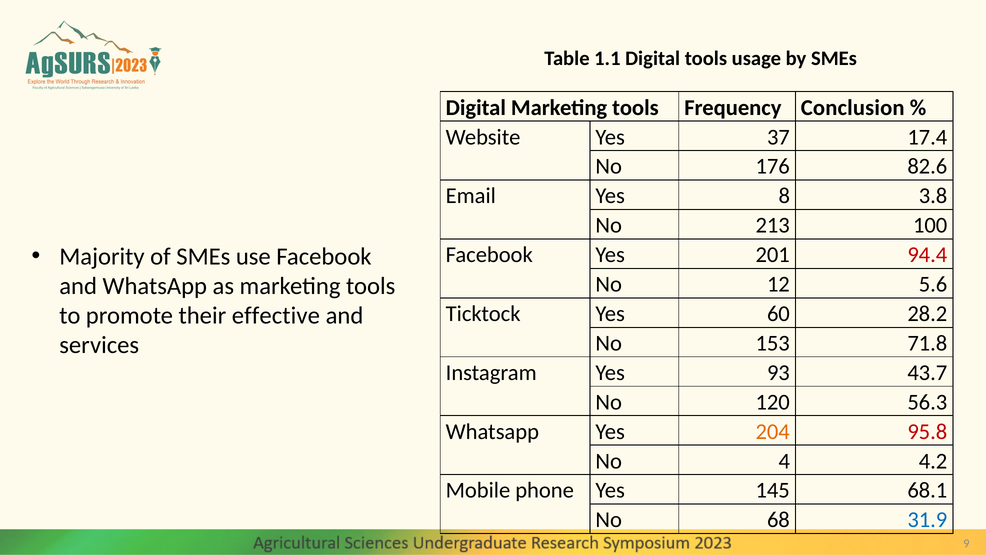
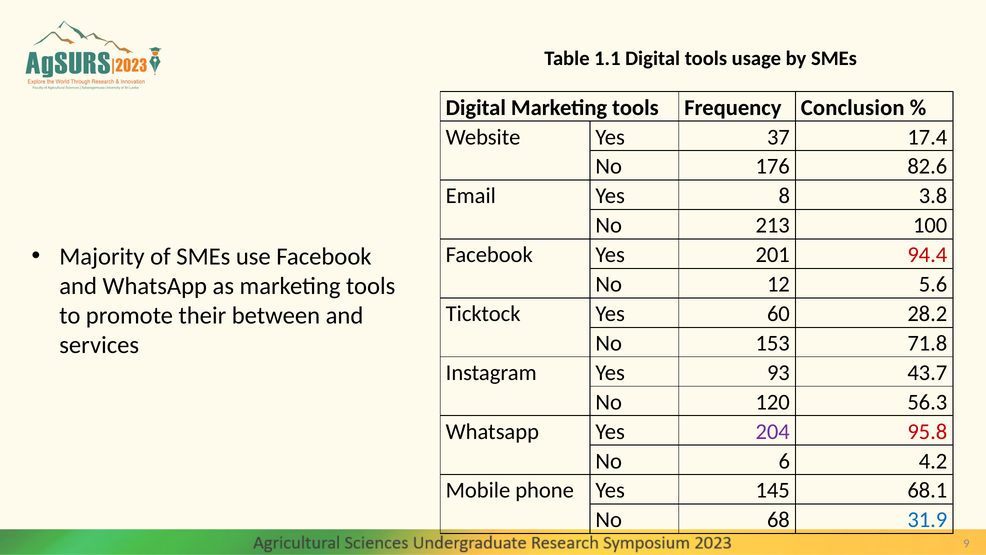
effective: effective -> between
204 colour: orange -> purple
4: 4 -> 6
